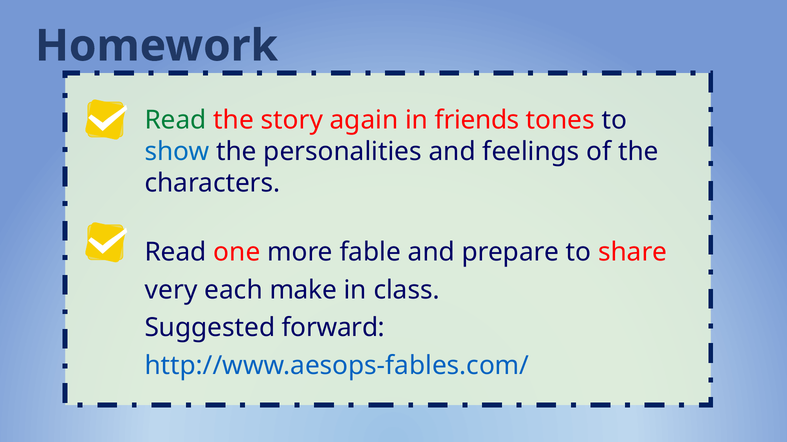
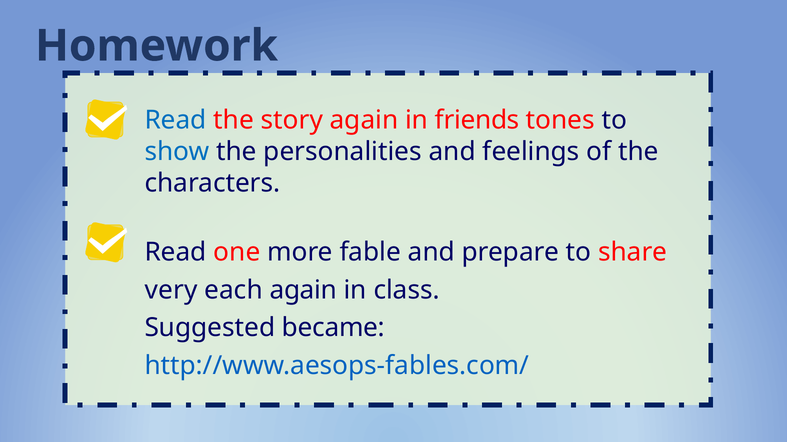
Read at (176, 120) colour: green -> blue
each make: make -> again
forward: forward -> became
